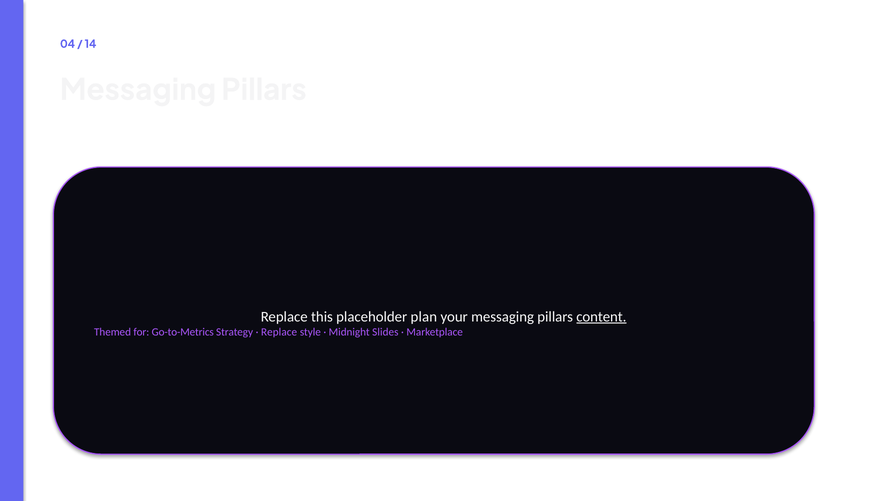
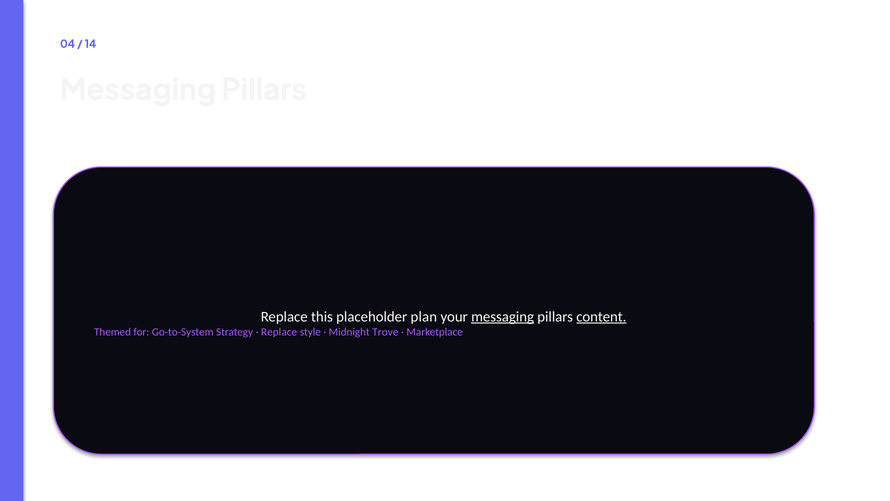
messaging at (503, 316) underline: none -> present
Go-to-Metrics: Go-to-Metrics -> Go-to-System
Slides: Slides -> Trove
